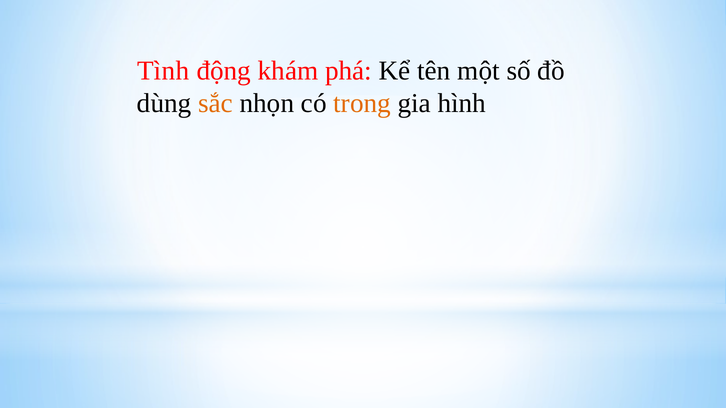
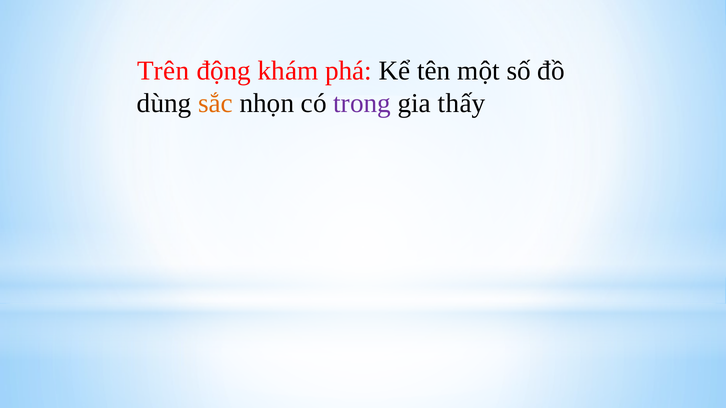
Tình: Tình -> Trên
trong colour: orange -> purple
hình: hình -> thấy
